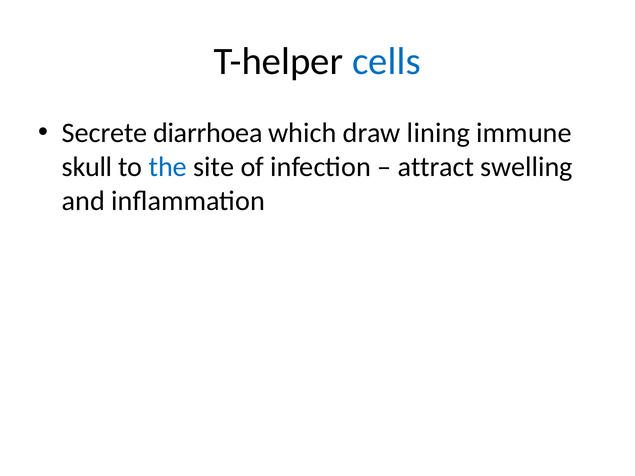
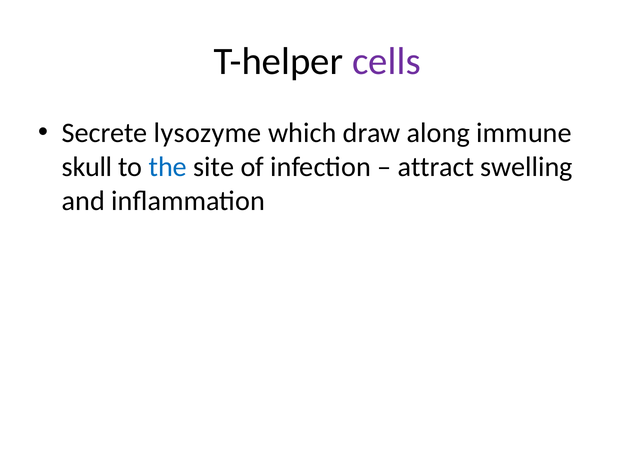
cells colour: blue -> purple
diarrhoea: diarrhoea -> lysozyme
lining: lining -> along
